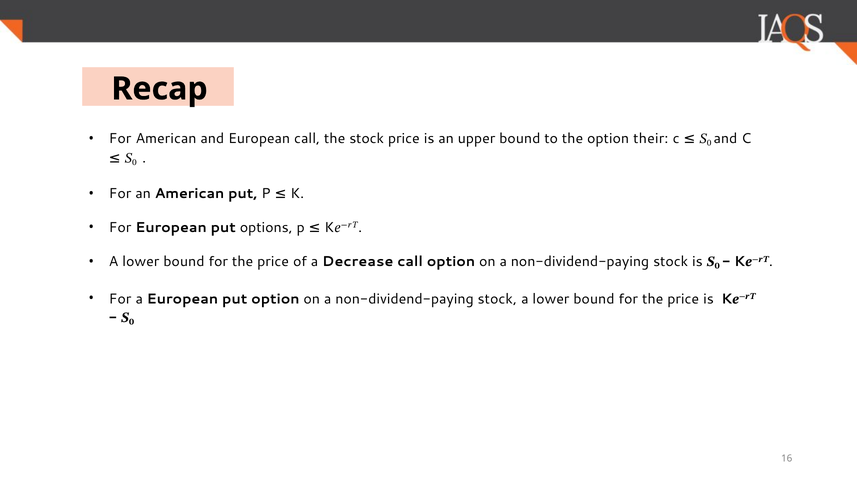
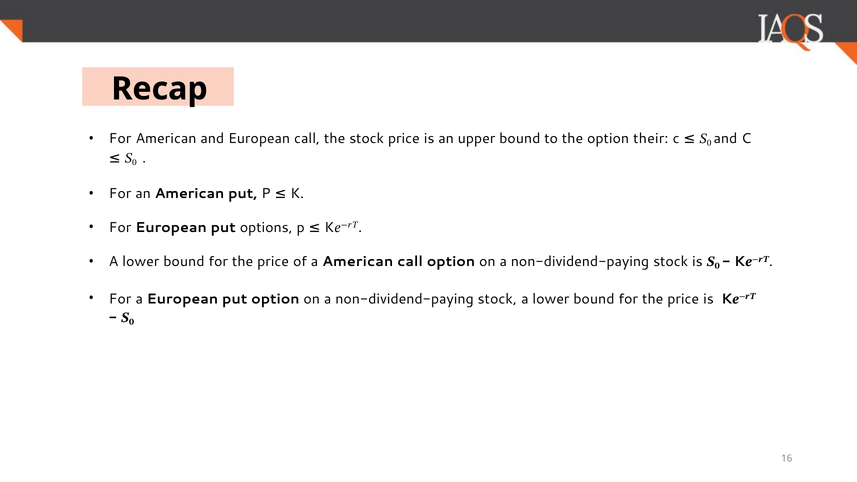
a Decrease: Decrease -> American
